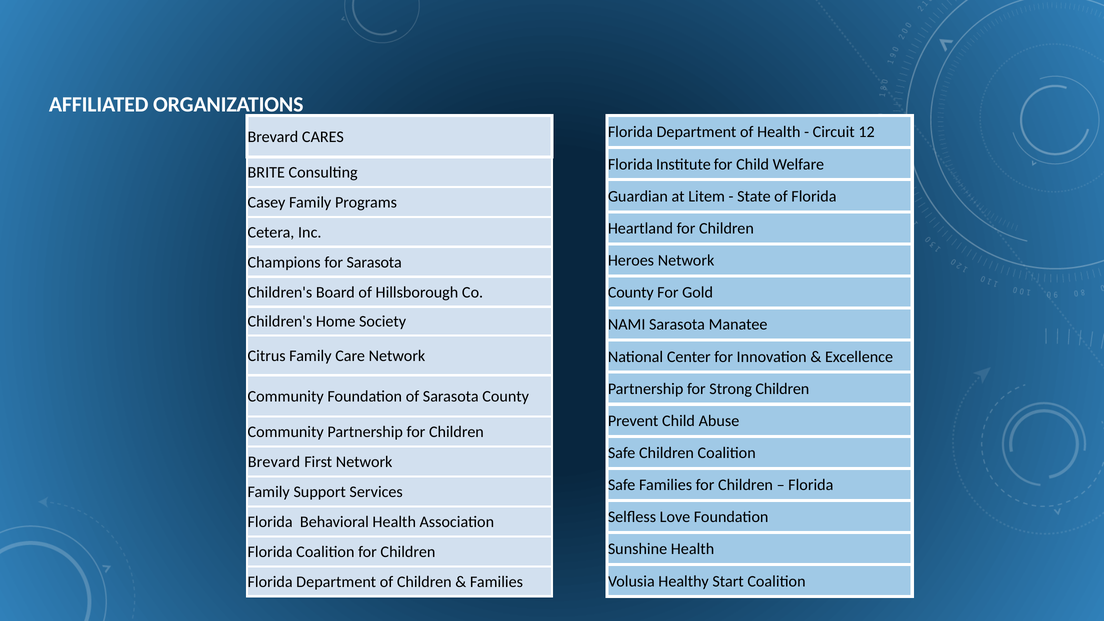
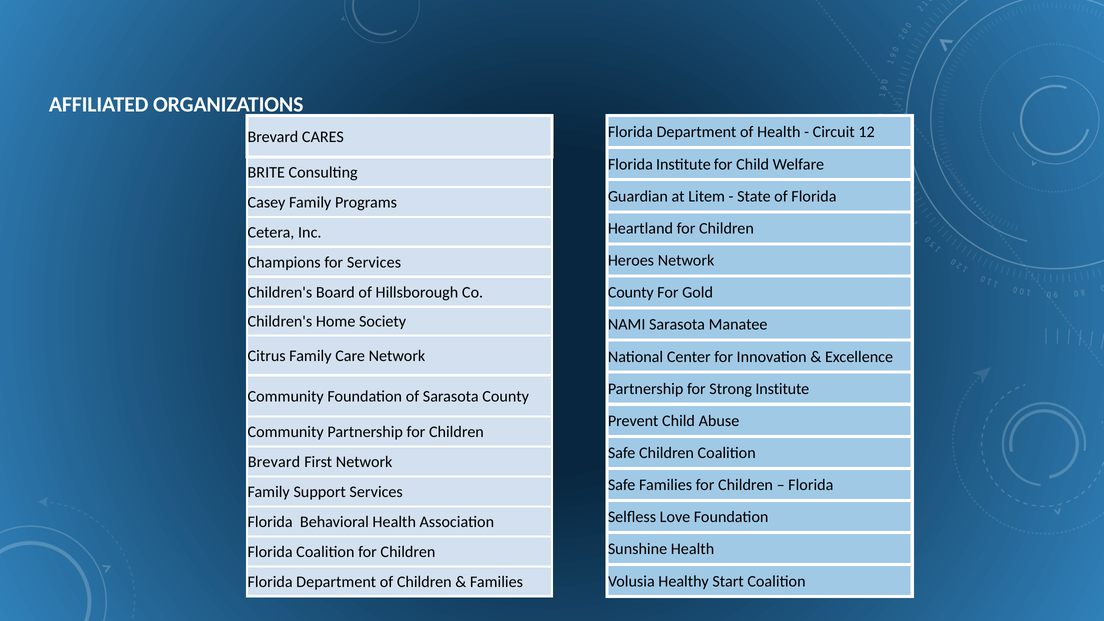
for Sarasota: Sarasota -> Services
Strong Children: Children -> Institute
